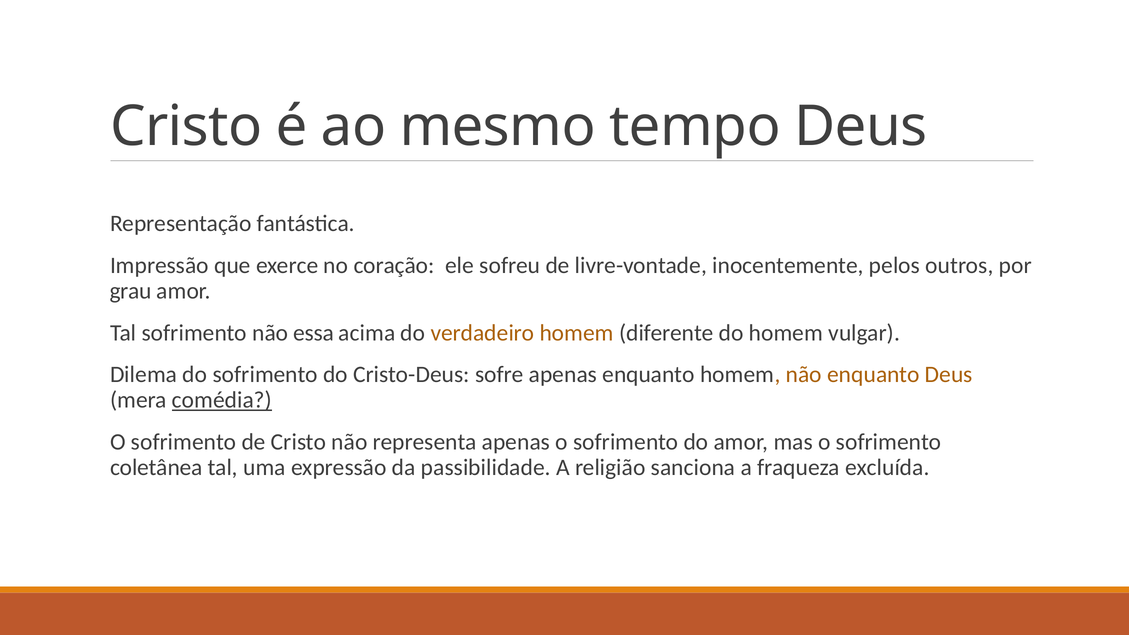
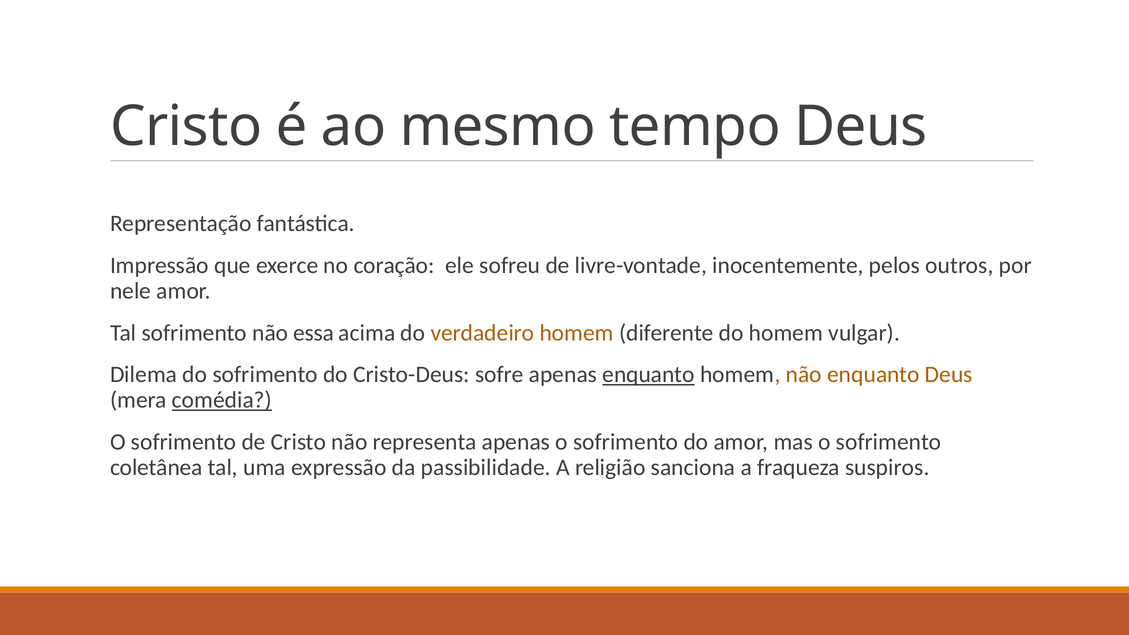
grau: grau -> nele
enquanto at (649, 375) underline: none -> present
excluída: excluída -> suspiros
